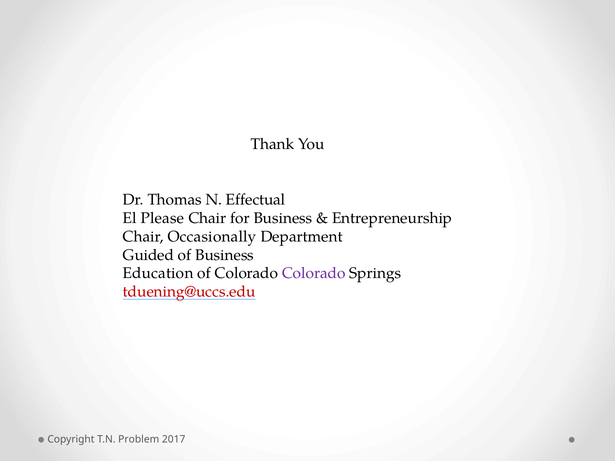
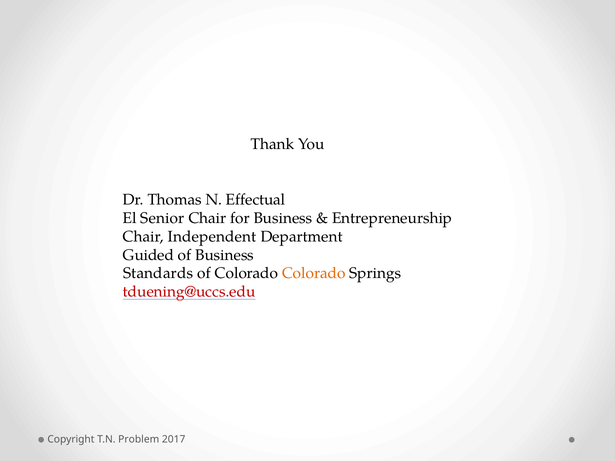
Please: Please -> Senior
Occasionally: Occasionally -> Independent
Education: Education -> Standards
Colorado at (314, 274) colour: purple -> orange
